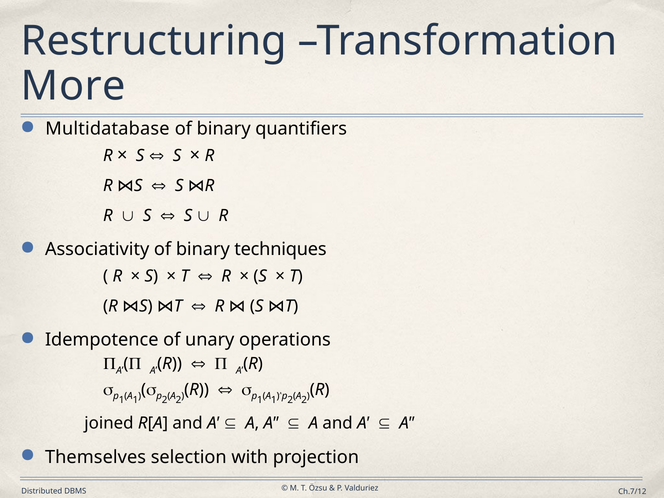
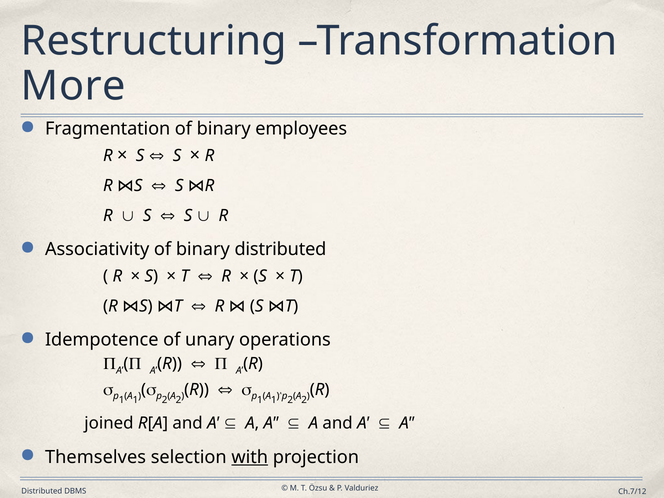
Multidatabase: Multidatabase -> Fragmentation
quantifiers: quantifiers -> employees
binary techniques: techniques -> distributed
with underline: none -> present
